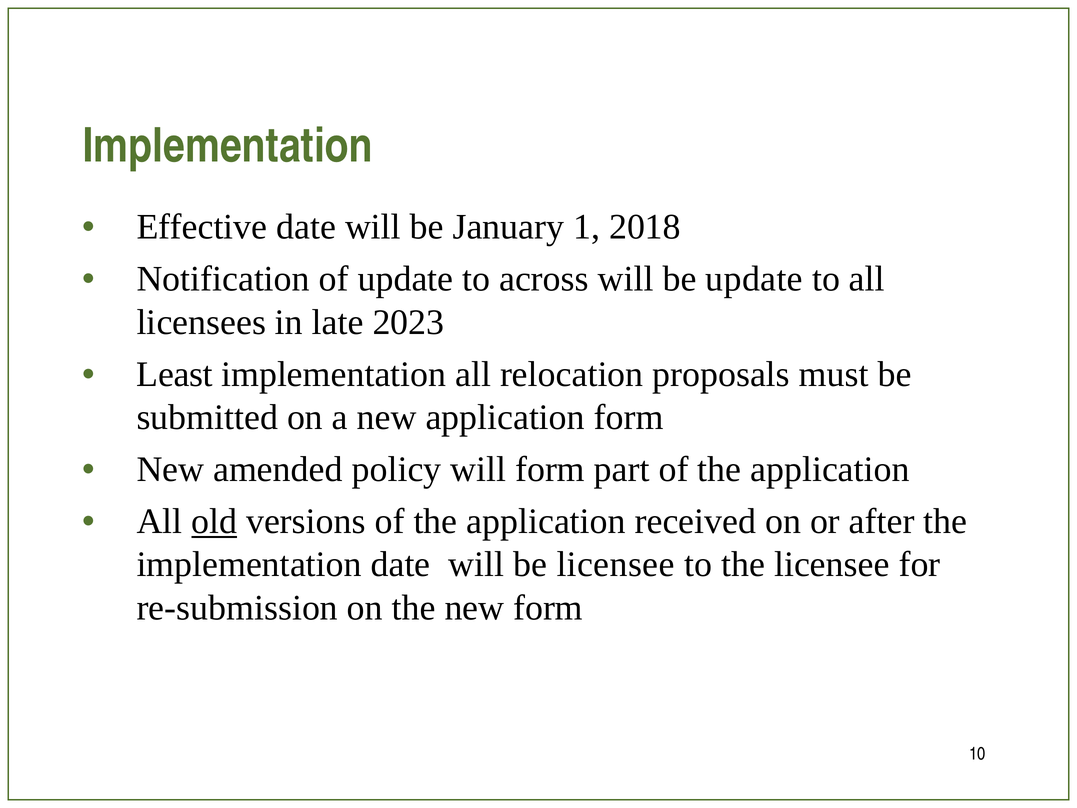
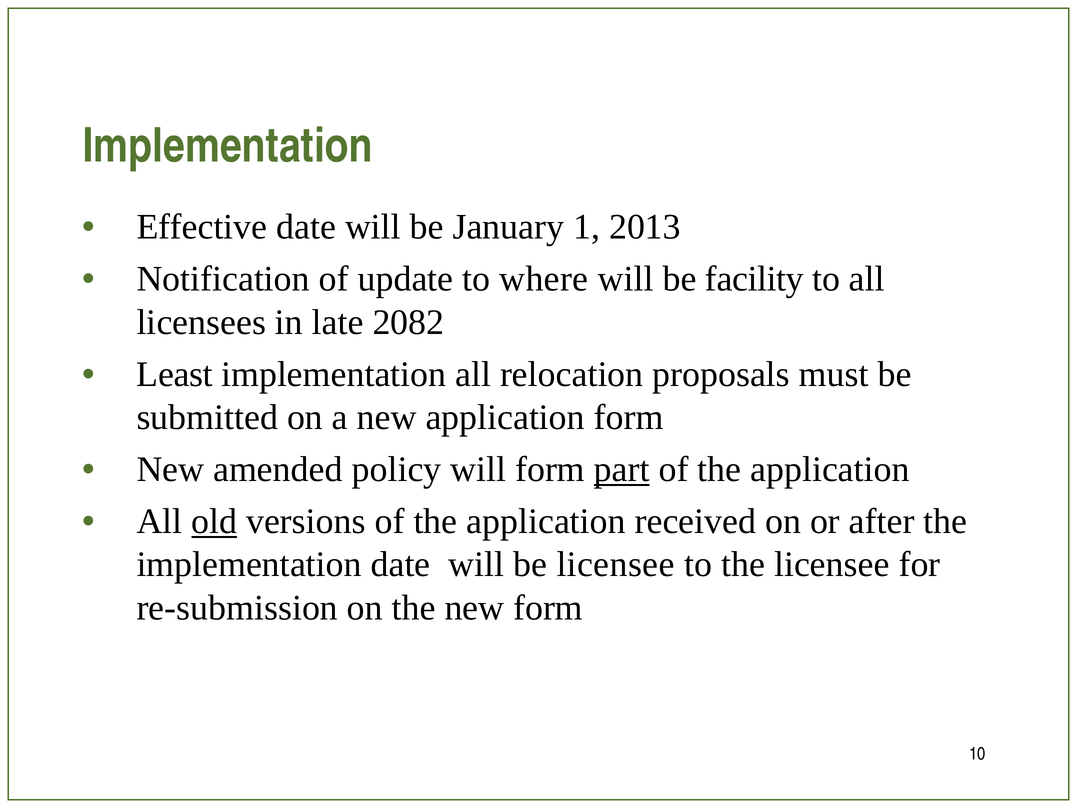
2018: 2018 -> 2013
across: across -> where
be update: update -> facility
2023: 2023 -> 2082
part underline: none -> present
